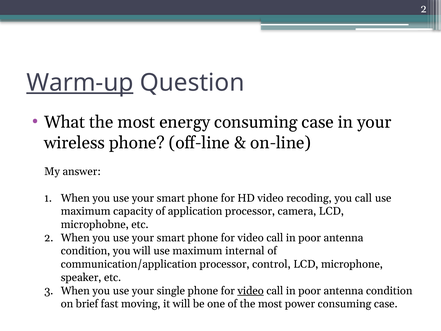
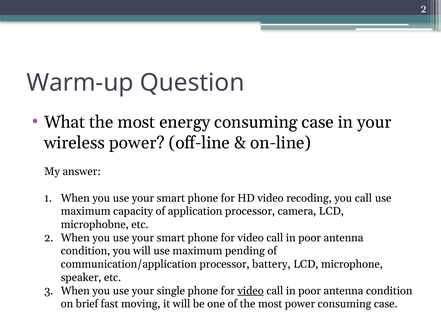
Warm-up underline: present -> none
wireless phone: phone -> power
internal: internal -> pending
control: control -> battery
